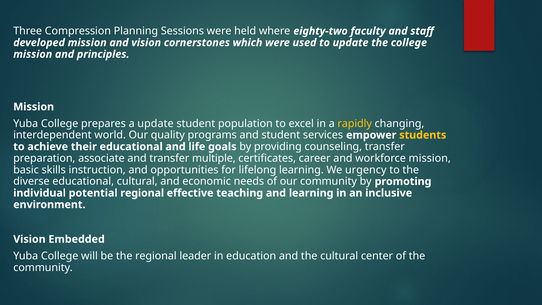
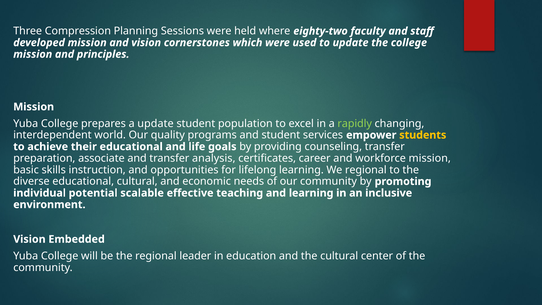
rapidly colour: yellow -> light green
multiple: multiple -> analysis
We urgency: urgency -> regional
potential regional: regional -> scalable
